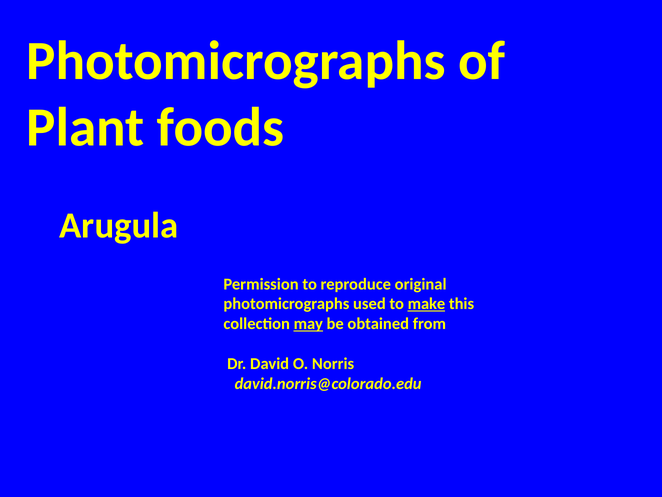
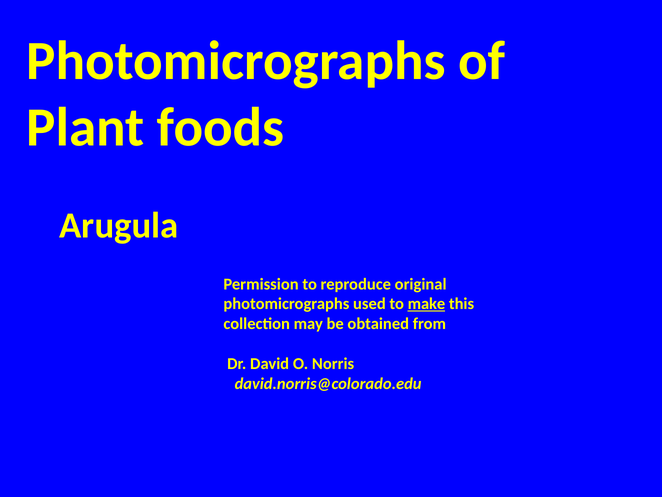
may underline: present -> none
